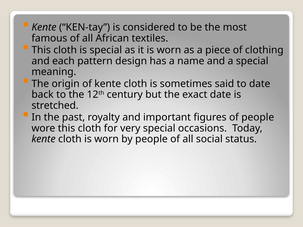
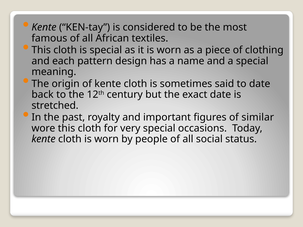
of people: people -> similar
